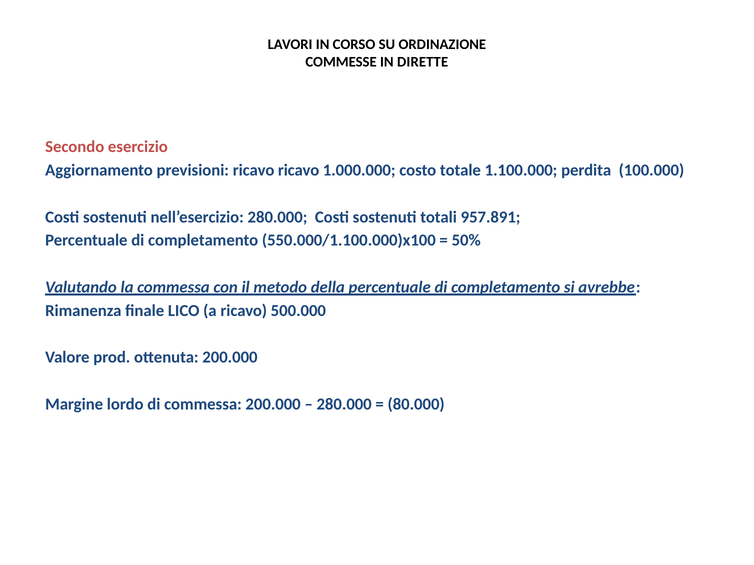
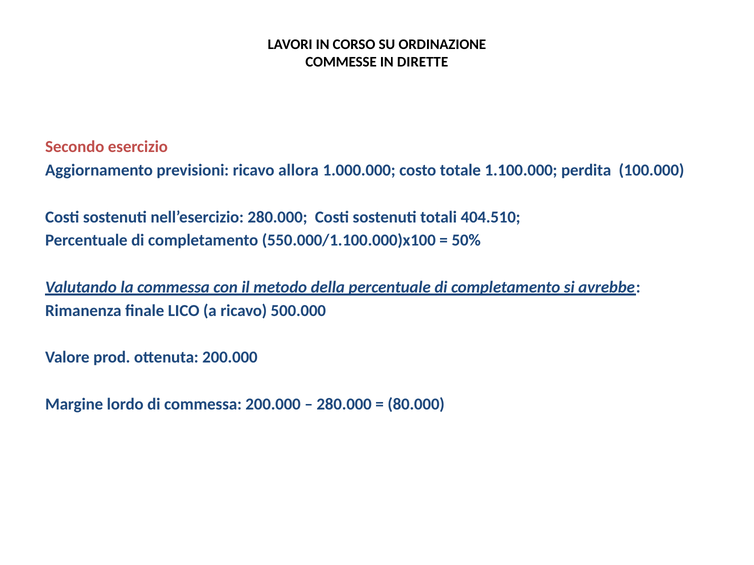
ricavo ricavo: ricavo -> allora
957.891: 957.891 -> 404.510
